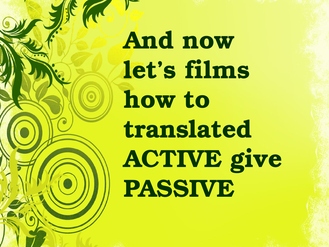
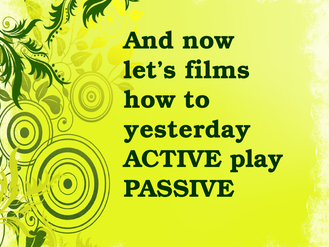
translated: translated -> yesterday
give: give -> play
